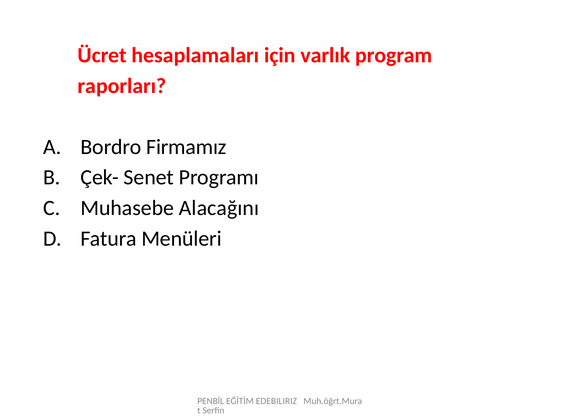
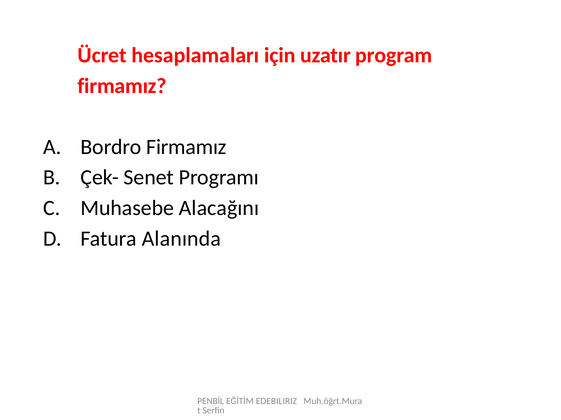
varlık: varlık -> uzatır
raporları at (122, 86): raporları -> firmamız
Menüleri: Menüleri -> Alanında
